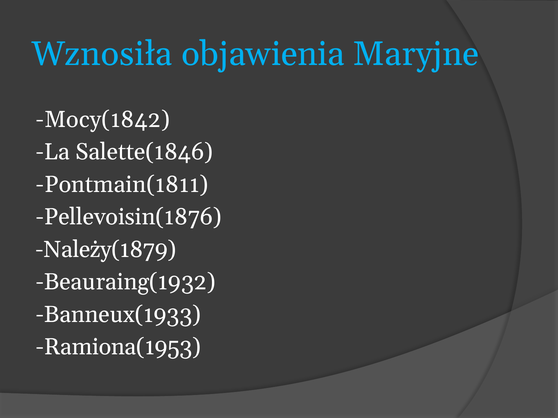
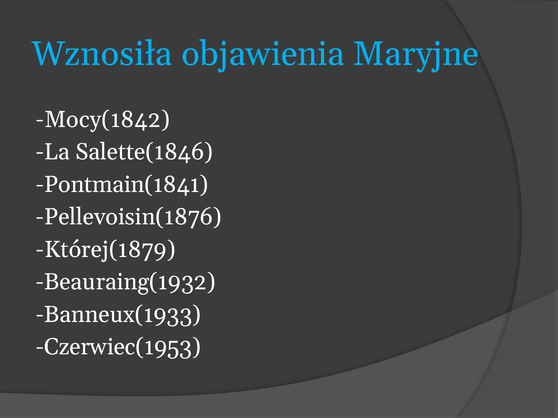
Pontmain(1811: Pontmain(1811 -> Pontmain(1841
Należy(1879: Należy(1879 -> Której(1879
Ramiona(1953: Ramiona(1953 -> Czerwiec(1953
